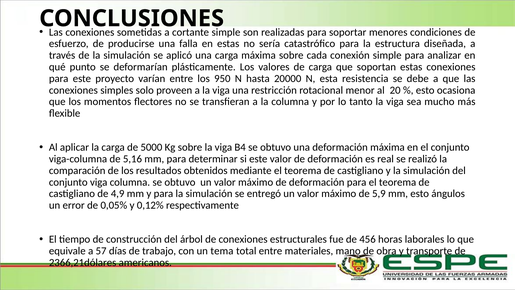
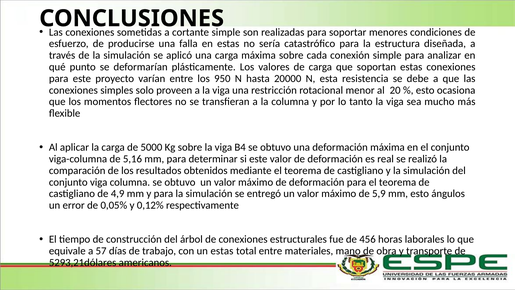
un tema: tema -> estas
2366,21dólares: 2366,21dólares -> 5293,21dólares
